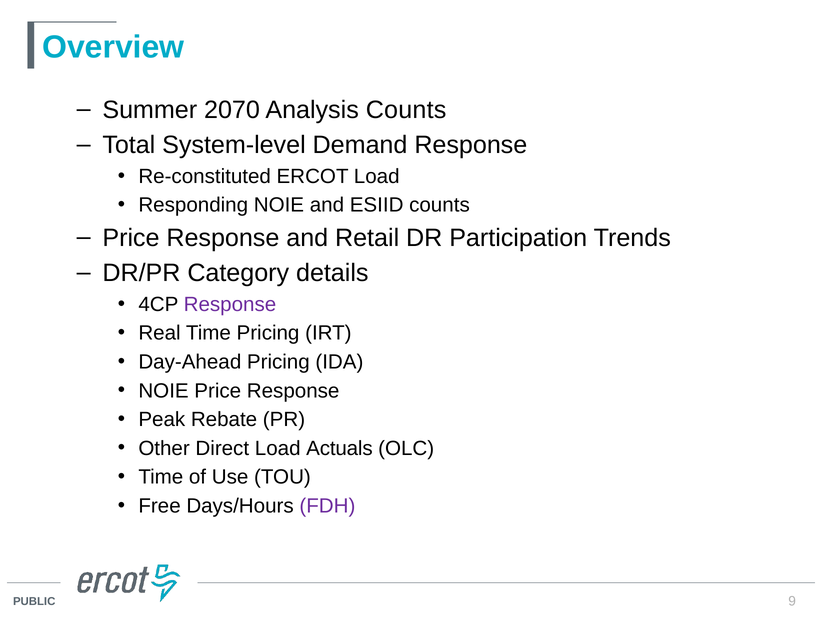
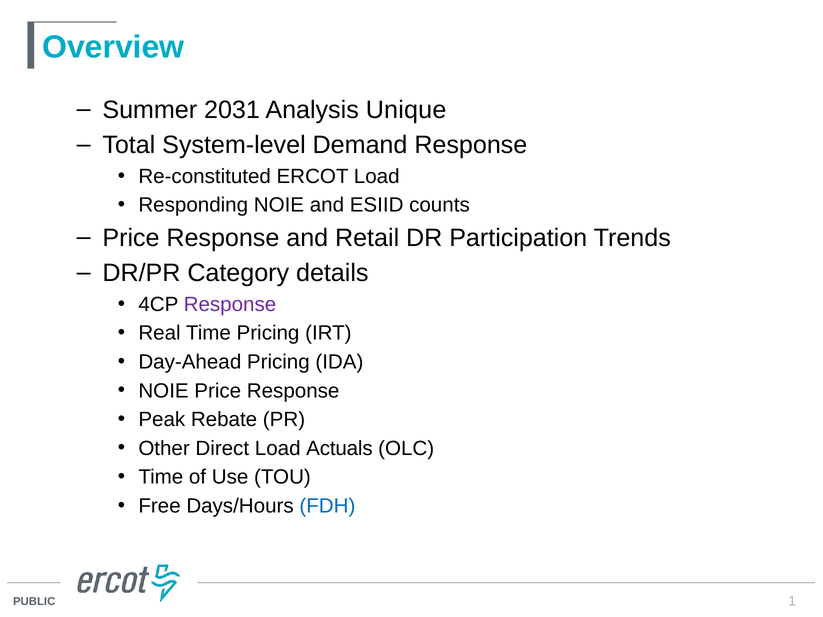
2070: 2070 -> 2031
Analysis Counts: Counts -> Unique
FDH colour: purple -> blue
9: 9 -> 1
